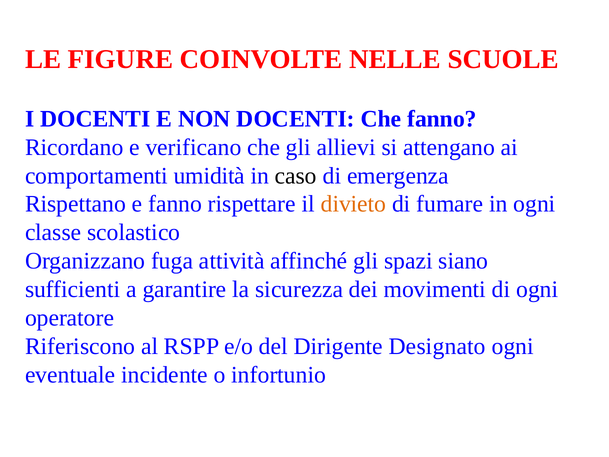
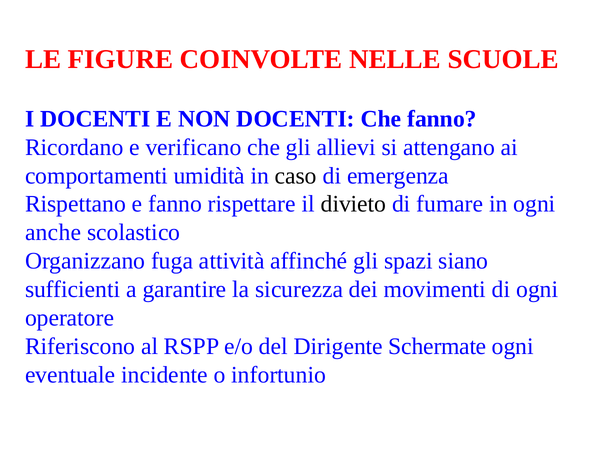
divieto colour: orange -> black
classe: classe -> anche
Designato: Designato -> Schermate
